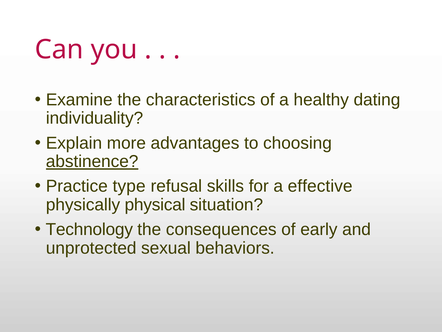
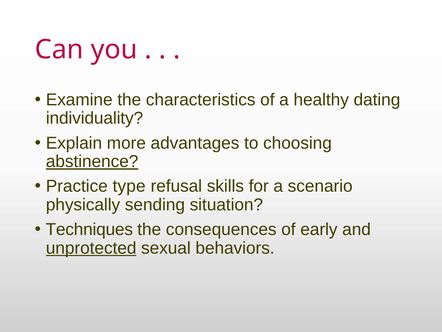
effective: effective -> scenario
physical: physical -> sending
Technology: Technology -> Techniques
unprotected underline: none -> present
